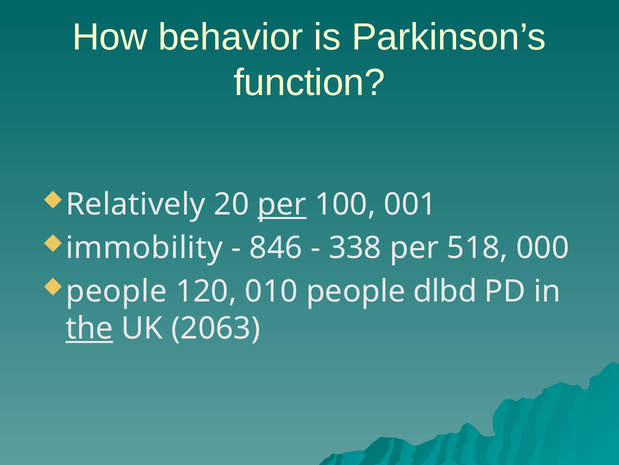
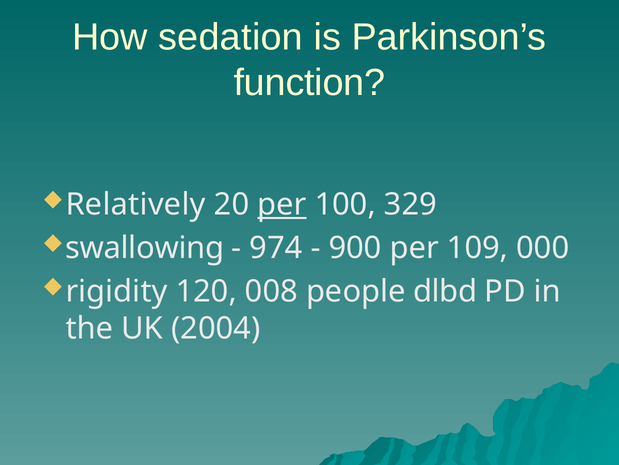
behavior: behavior -> sedation
001: 001 -> 329
immobility: immobility -> swallowing
846: 846 -> 974
338: 338 -> 900
518: 518 -> 109
people at (116, 291): people -> rigidity
010: 010 -> 008
the underline: present -> none
2063: 2063 -> 2004
